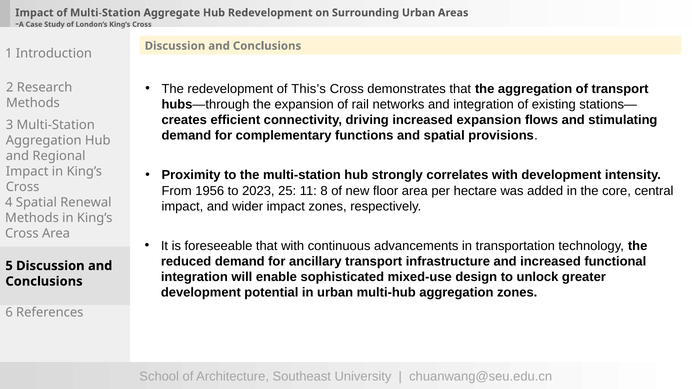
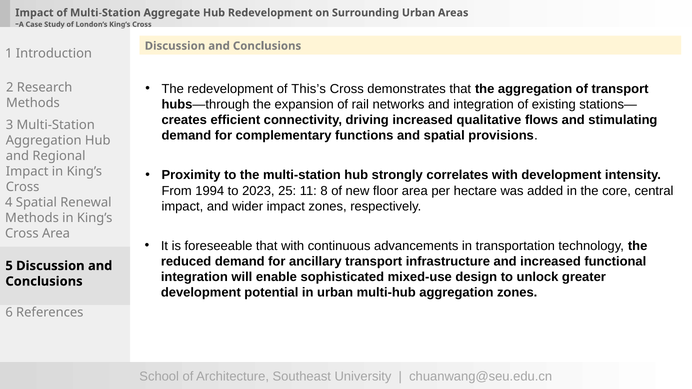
increased expansion: expansion -> qualitative
1956: 1956 -> 1994
